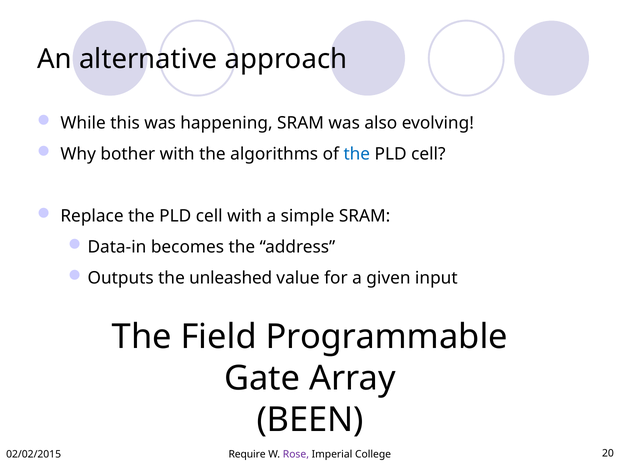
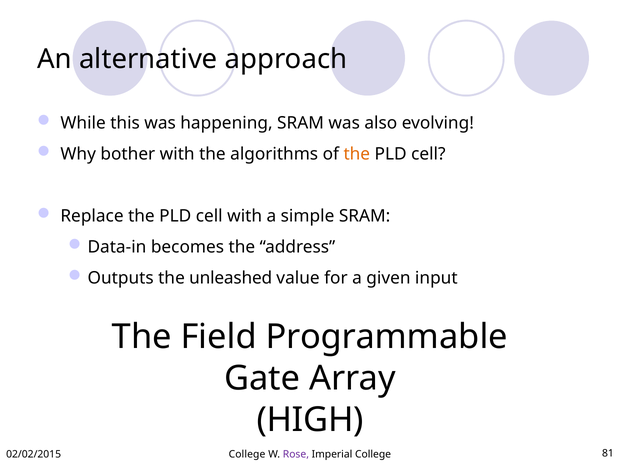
the at (357, 154) colour: blue -> orange
BEEN: BEEN -> HIGH
02/02/2015 Require: Require -> College
20: 20 -> 81
